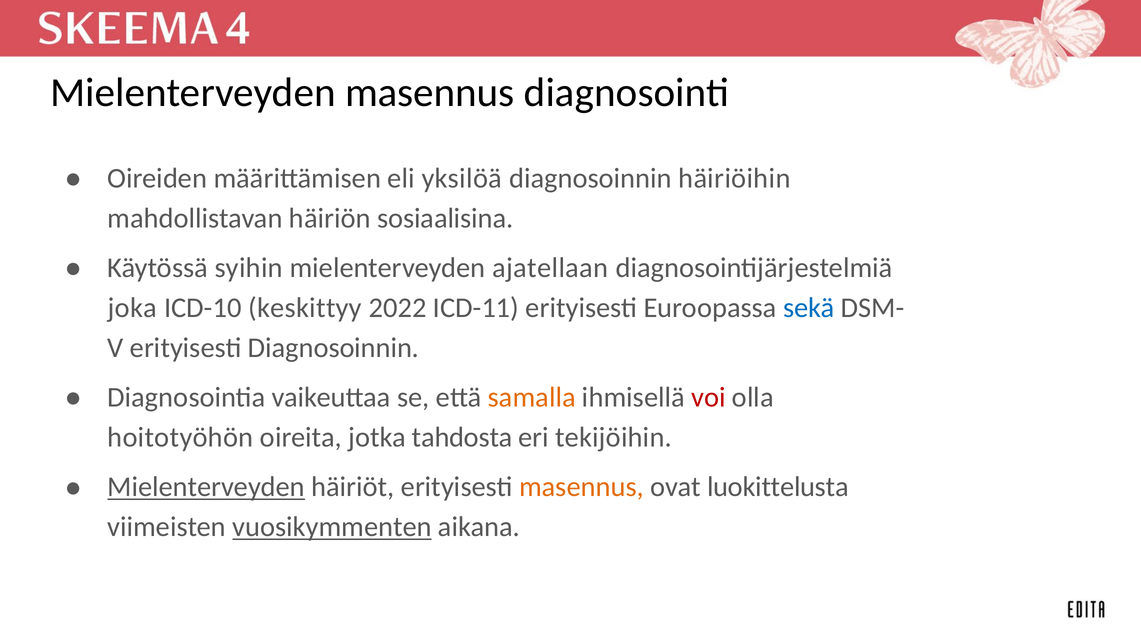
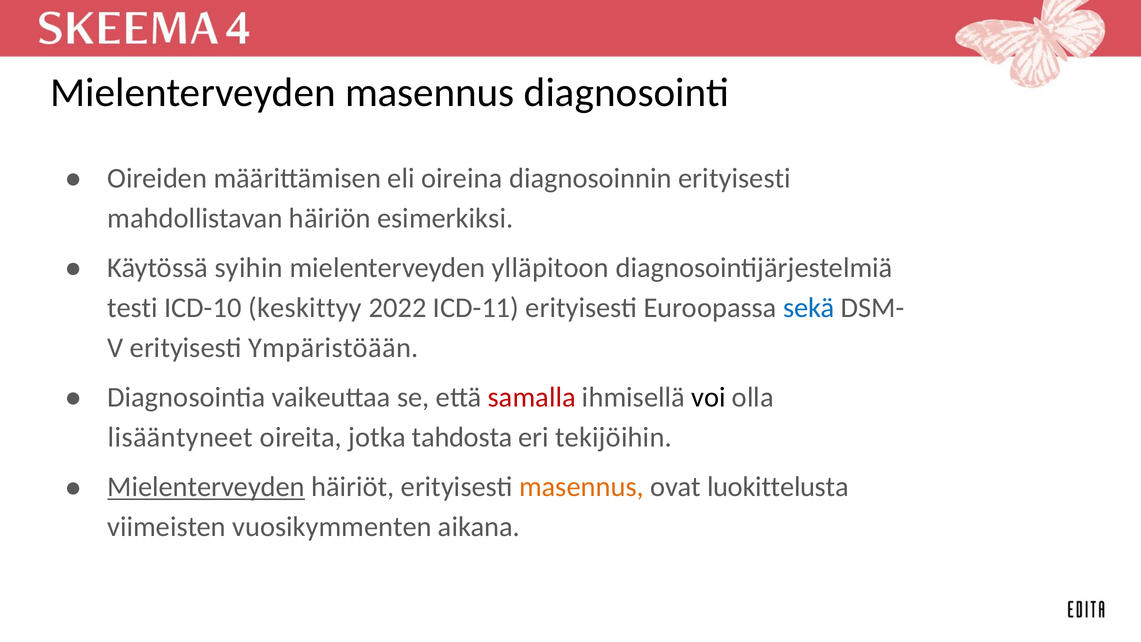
yksilöä: yksilöä -> oireina
diagnosoinnin häiriöihin: häiriöihin -> erityisesti
sosiaalisina: sosiaalisina -> esimerkiksi
ajatellaan: ajatellaan -> ylläpitoon
joka: joka -> testi
erityisesti Diagnosoinnin: Diagnosoinnin -> Ympäristöään
samalla colour: orange -> red
voi colour: red -> black
hoitotyöhön: hoitotyöhön -> lisääntyneet
vuosikymmenten underline: present -> none
